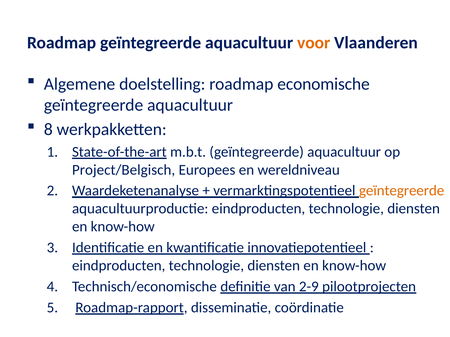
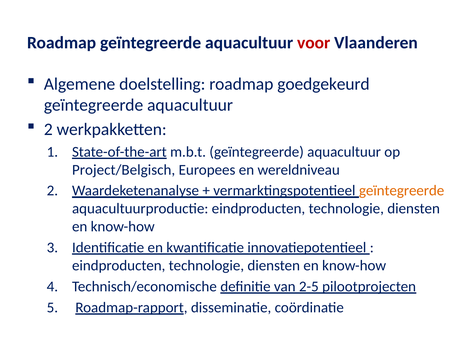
voor colour: orange -> red
economische: economische -> goedgekeurd
8 at (48, 130): 8 -> 2
2-9: 2-9 -> 2-5
